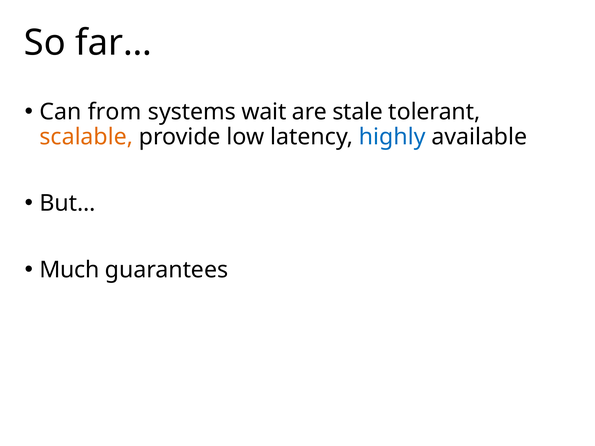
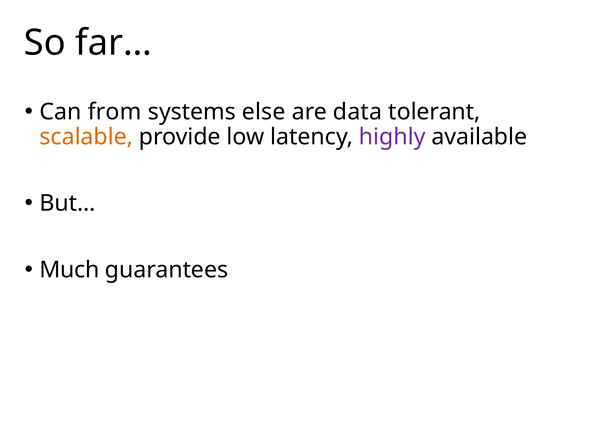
wait: wait -> else
stale: stale -> data
highly colour: blue -> purple
